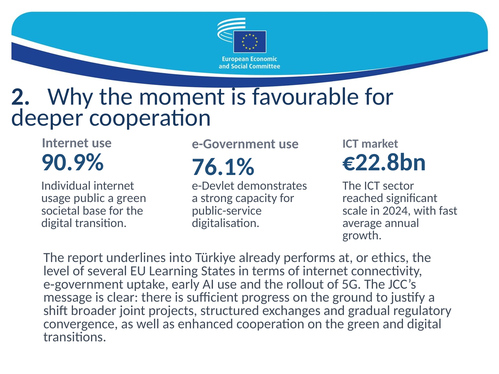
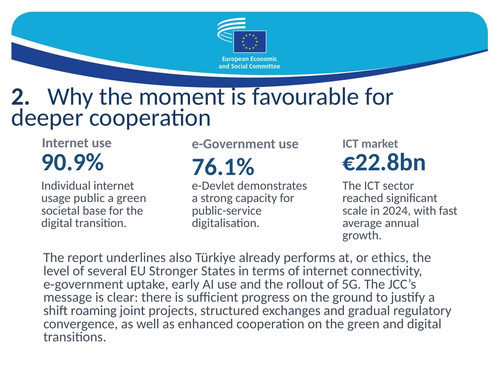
into: into -> also
Learning: Learning -> Stronger
broader: broader -> roaming
